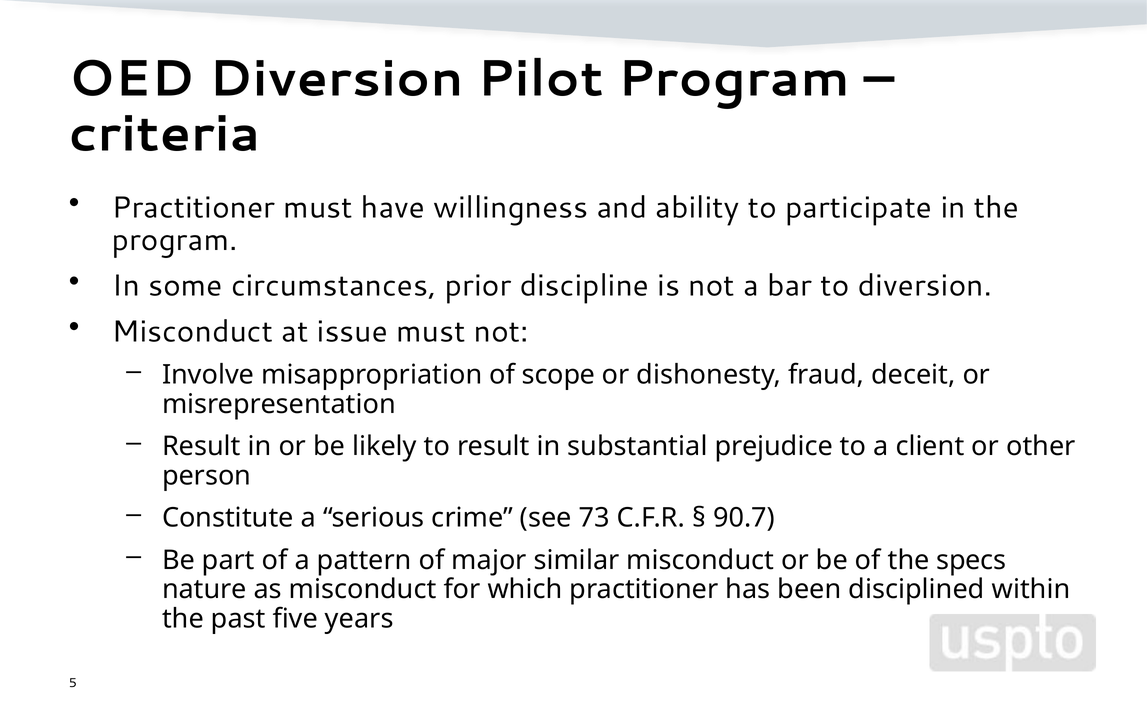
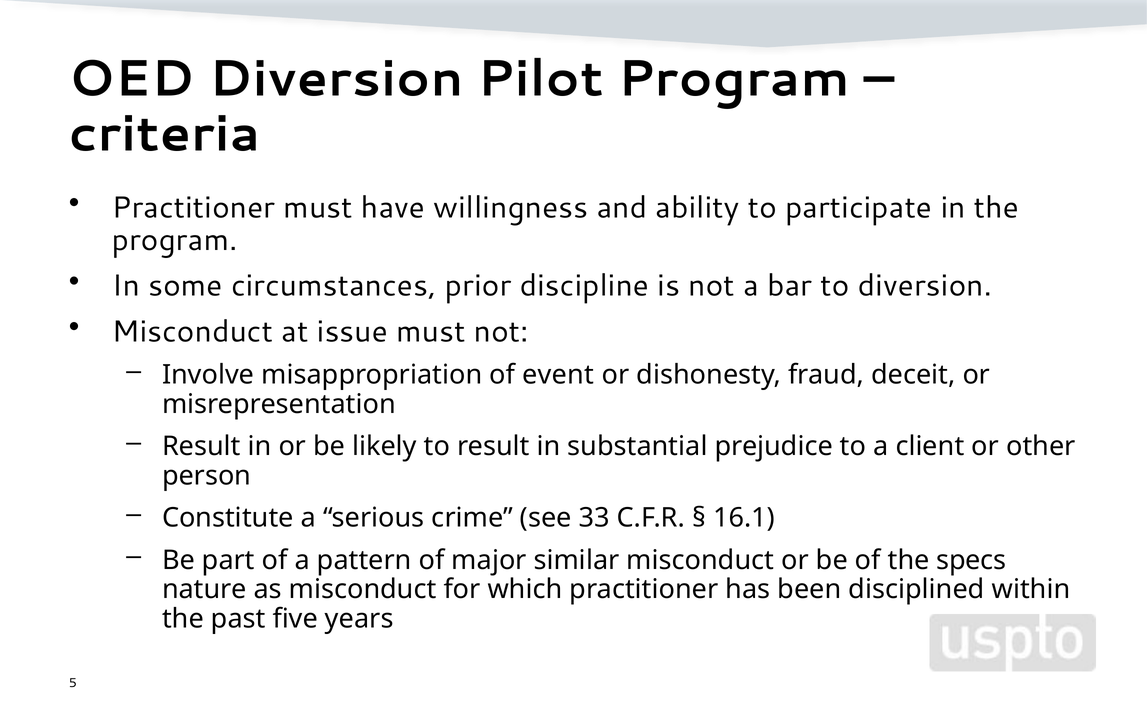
scope: scope -> event
73: 73 -> 33
90.7: 90.7 -> 16.1
